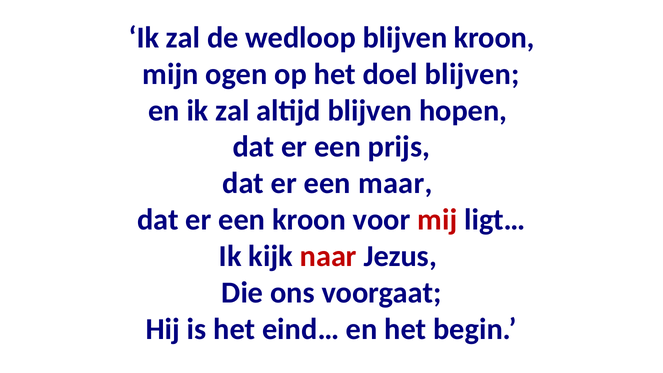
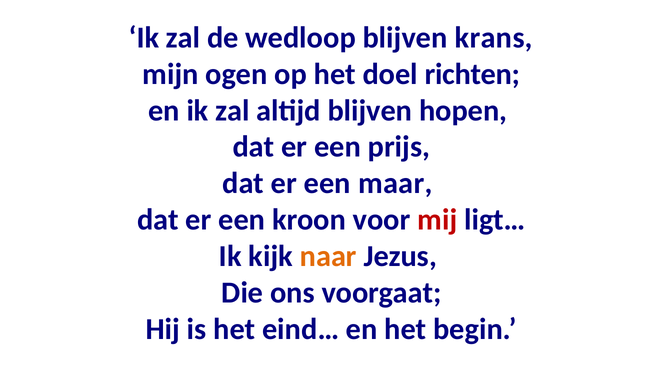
blijven kroon: kroon -> krans
doel blijven: blijven -> richten
naar colour: red -> orange
